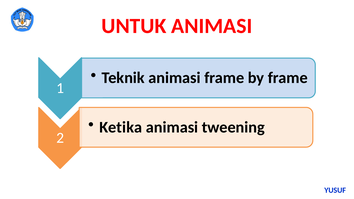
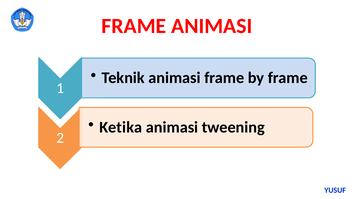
UNTUK at (134, 26): UNTUK -> FRAME
